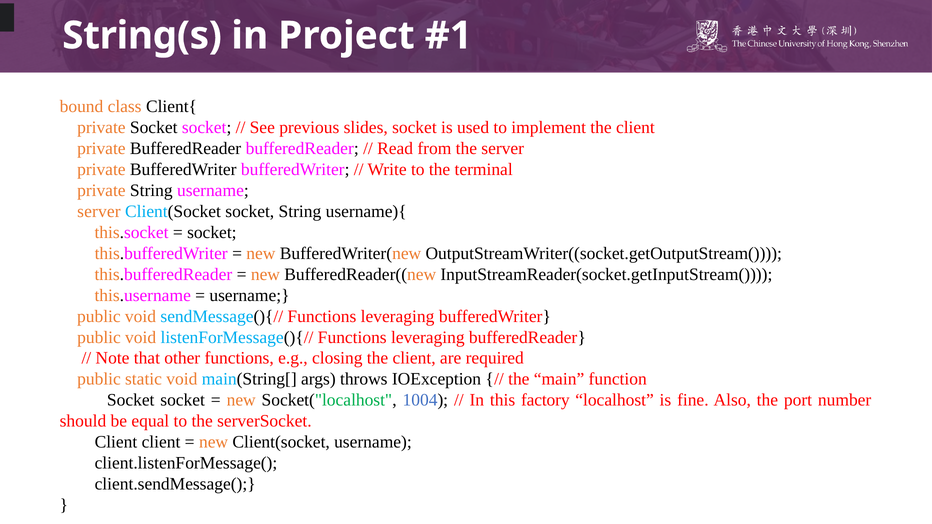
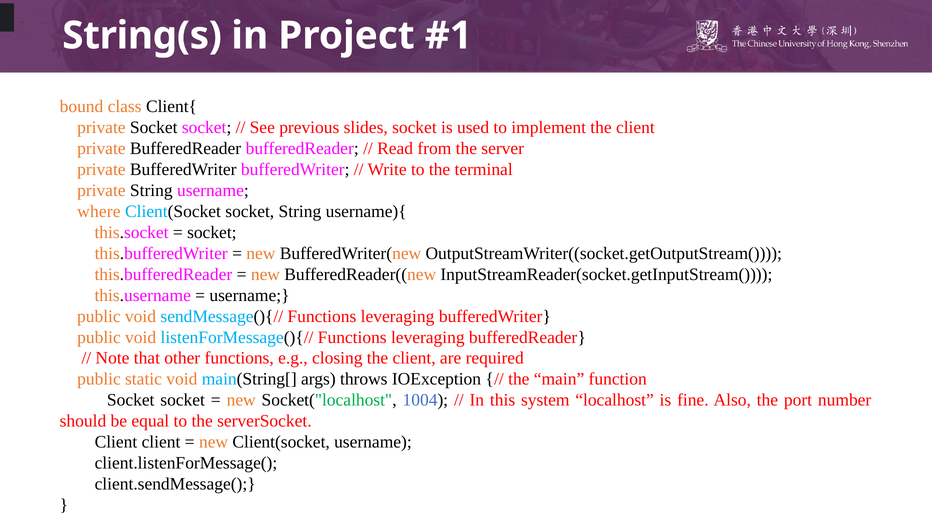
server at (99, 212): server -> where
factory: factory -> system
